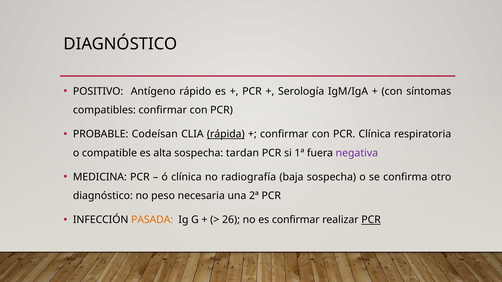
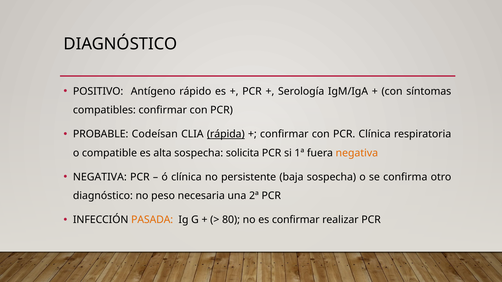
tardan: tardan -> solicita
negativa at (357, 153) colour: purple -> orange
MEDICINA at (100, 177): MEDICINA -> NEGATIVA
radiografía: radiografía -> persistente
26: 26 -> 80
PCR at (371, 220) underline: present -> none
